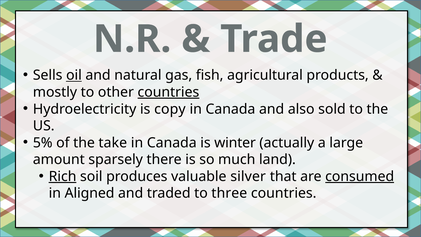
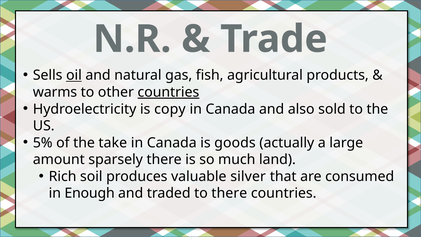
mostly: mostly -> warms
winter: winter -> goods
Rich underline: present -> none
consumed underline: present -> none
Aligned: Aligned -> Enough
to three: three -> there
